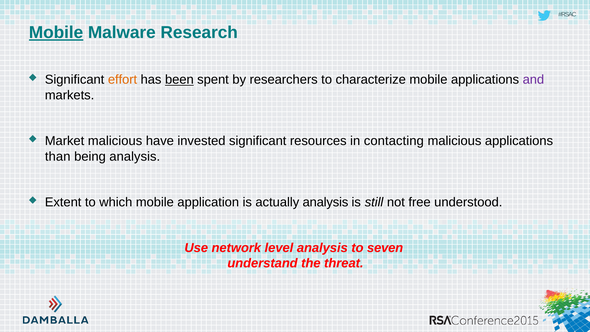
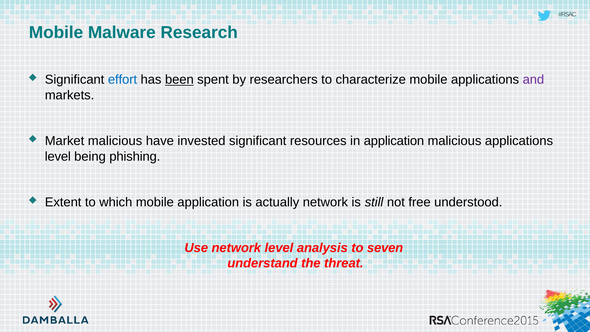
Mobile at (56, 33) underline: present -> none
effort colour: orange -> blue
in contacting: contacting -> application
than at (58, 156): than -> level
being analysis: analysis -> phishing
actually analysis: analysis -> network
